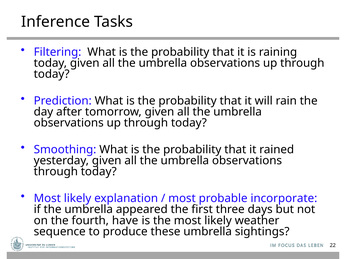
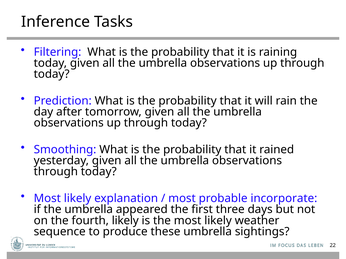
fourth have: have -> likely
